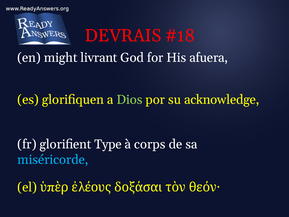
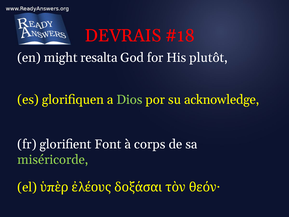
livrant: livrant -> resalta
afuera: afuera -> plutôt
Type: Type -> Font
miséricorde colour: light blue -> light green
